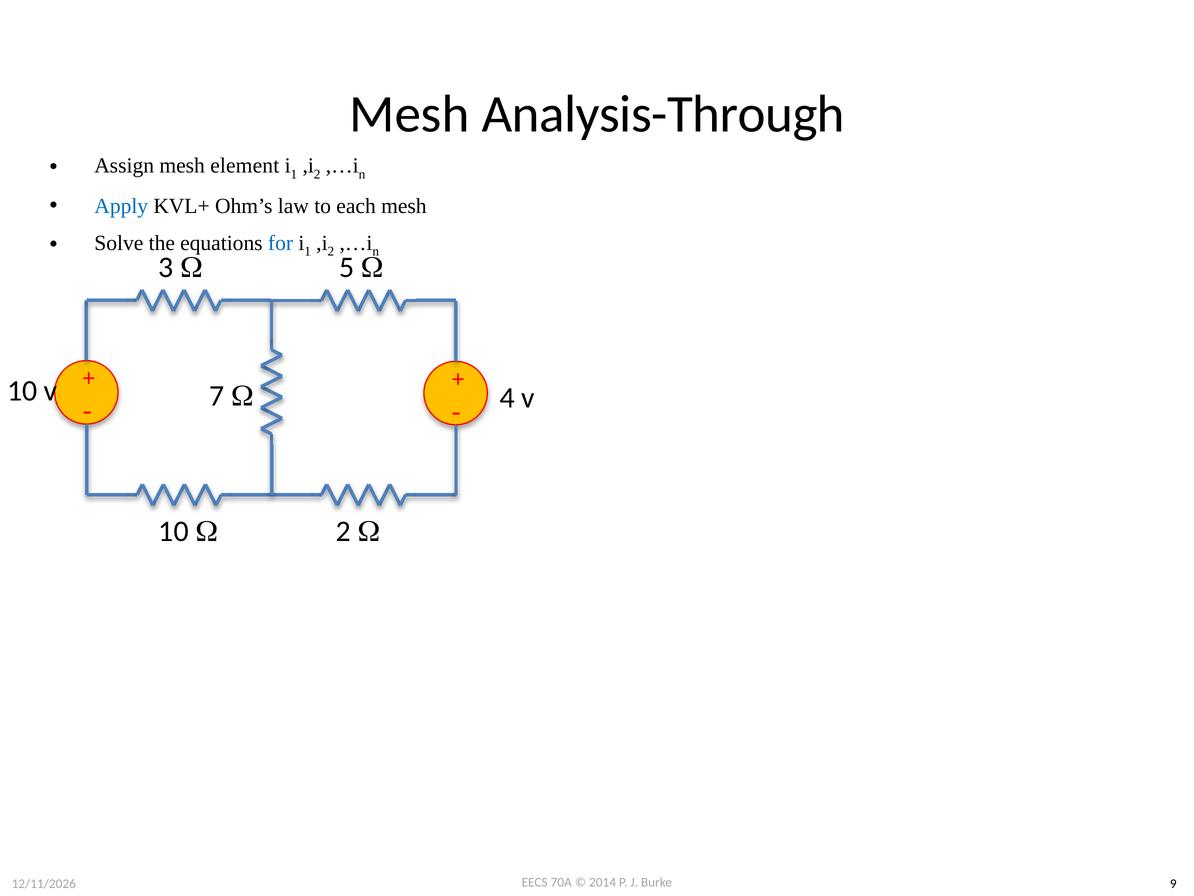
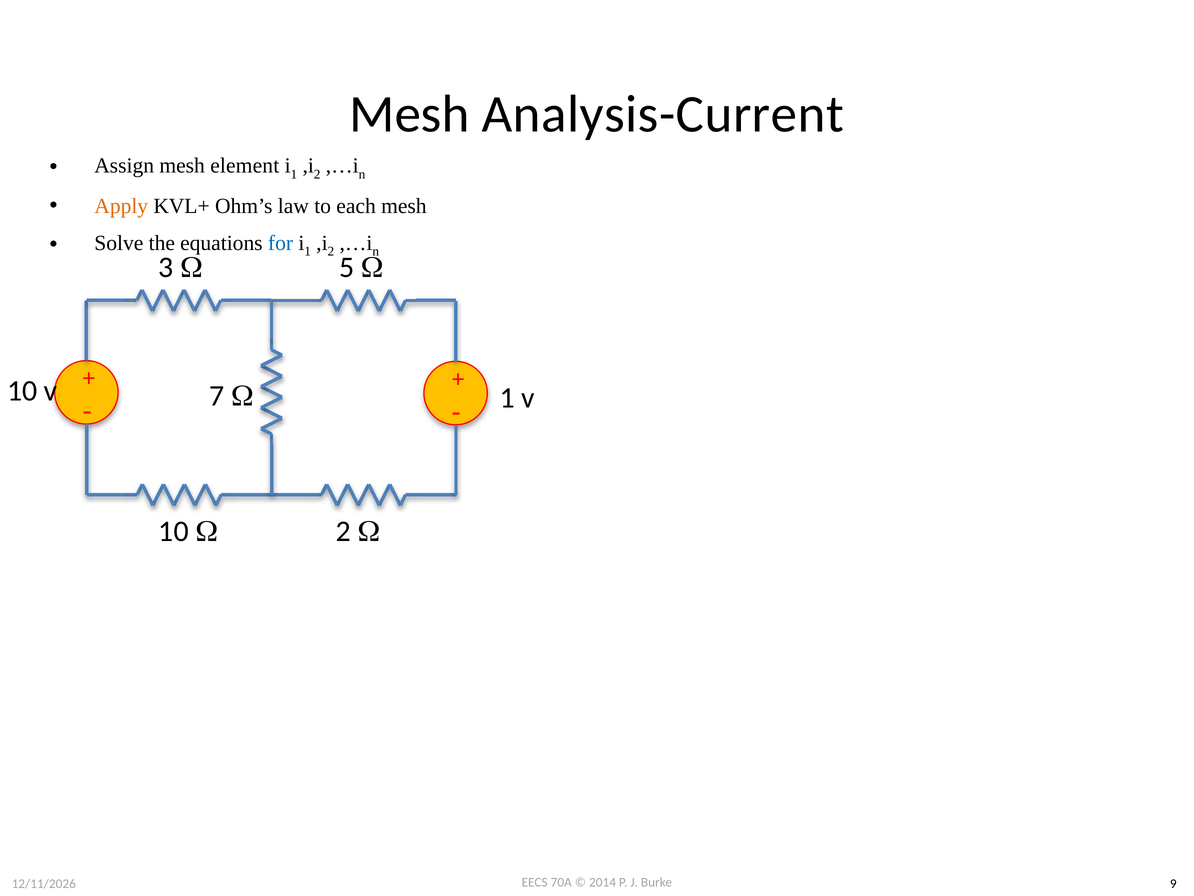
Analysis-Through: Analysis-Through -> Analysis-Current
Apply colour: blue -> orange
4 at (507, 398): 4 -> 1
